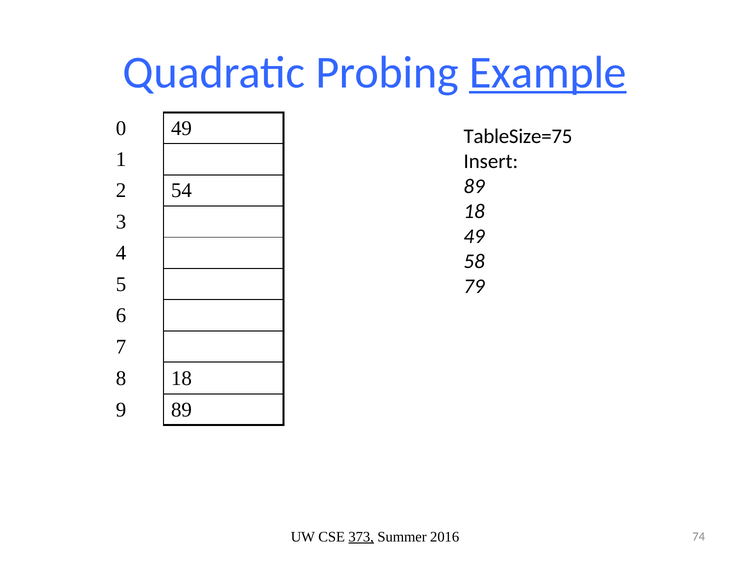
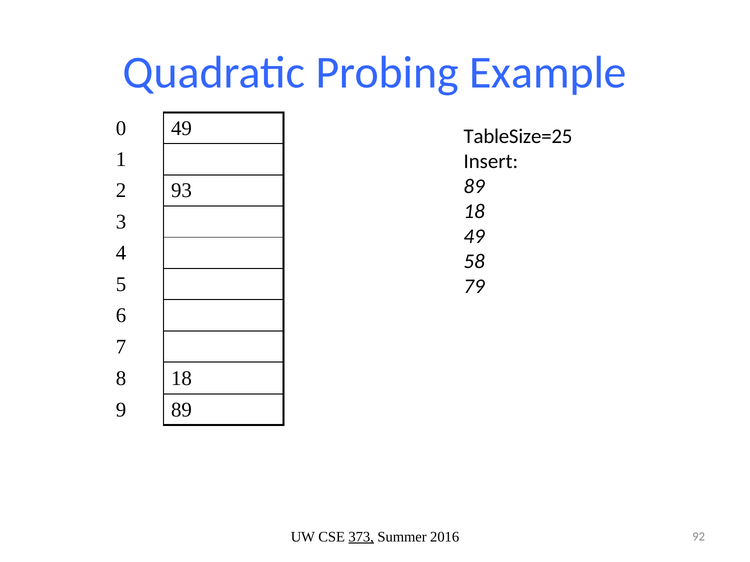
Example underline: present -> none
TableSize=75: TableSize=75 -> TableSize=25
54: 54 -> 93
74: 74 -> 92
